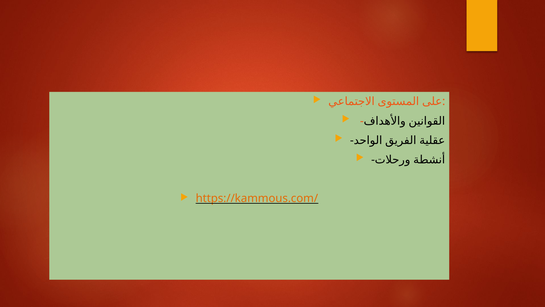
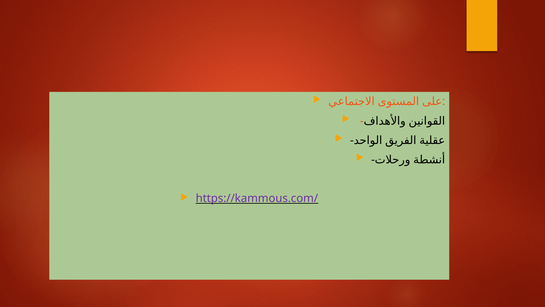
https://kammous.com/ colour: orange -> purple
